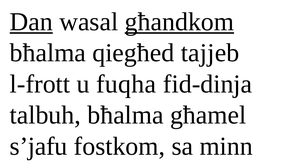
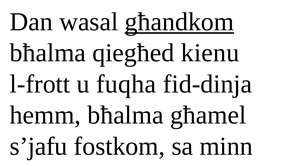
Dan underline: present -> none
tajjeb: tajjeb -> kienu
talbuh: talbuh -> hemm
